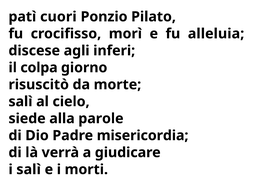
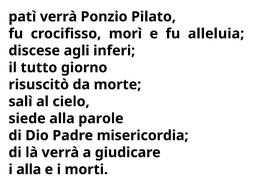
patì cuori: cuori -> verrà
colpa: colpa -> tutto
i salì: salì -> alla
